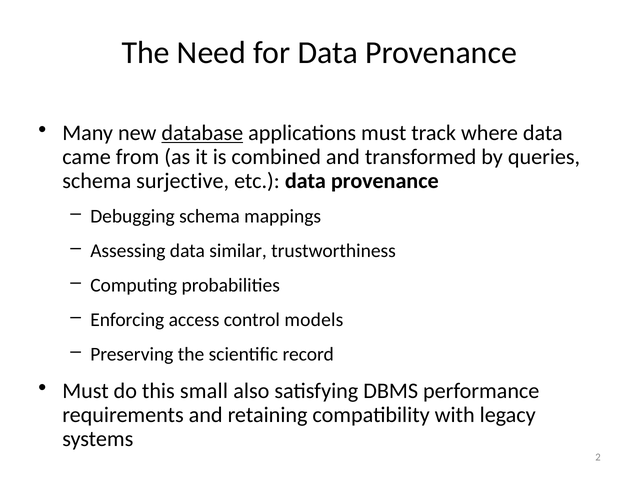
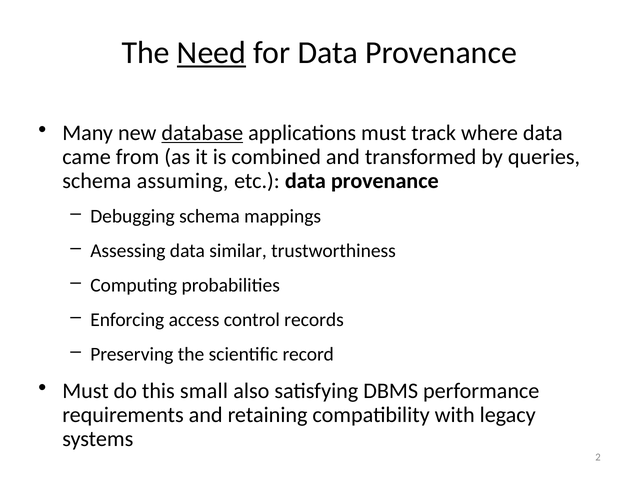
Need underline: none -> present
surjective: surjective -> assuming
models: models -> records
